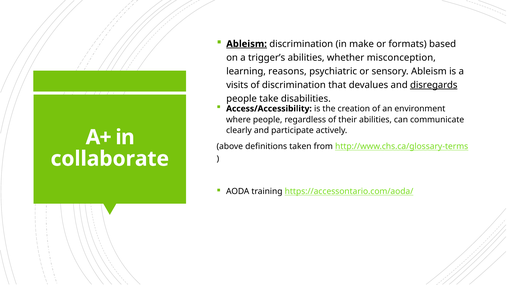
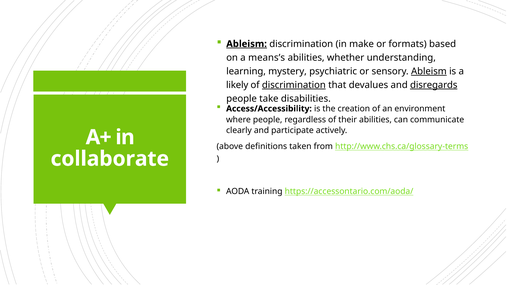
trigger’s: trigger’s -> means’s
misconception: misconception -> understanding
reasons: reasons -> mystery
Ableism at (429, 71) underline: none -> present
visits: visits -> likely
discrimination at (294, 85) underline: none -> present
